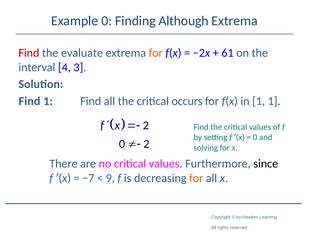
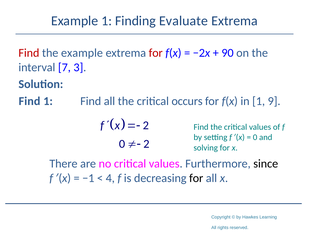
Example 0: 0 -> 1
Although: Although -> Evaluate
the evaluate: evaluate -> example
for at (156, 53) colour: orange -> red
61: 61 -> 90
4: 4 -> 7
1 1: 1 -> 9
−7: −7 -> −1
9: 9 -> 4
for at (196, 178) colour: orange -> black
